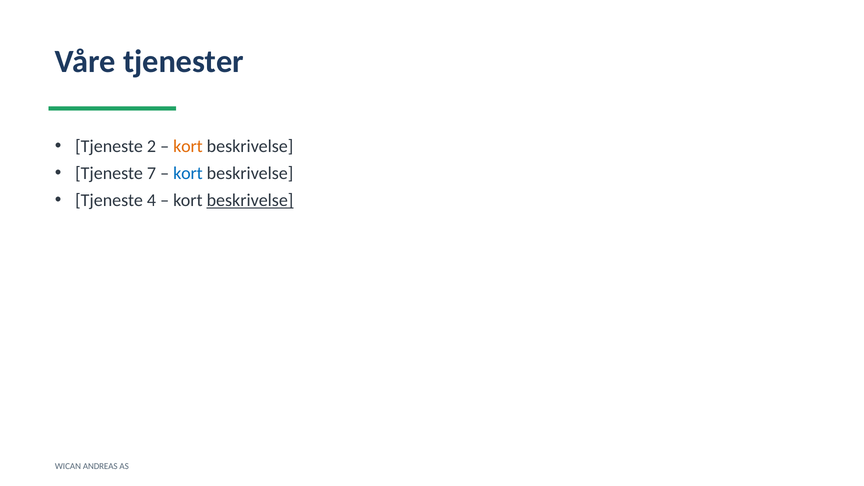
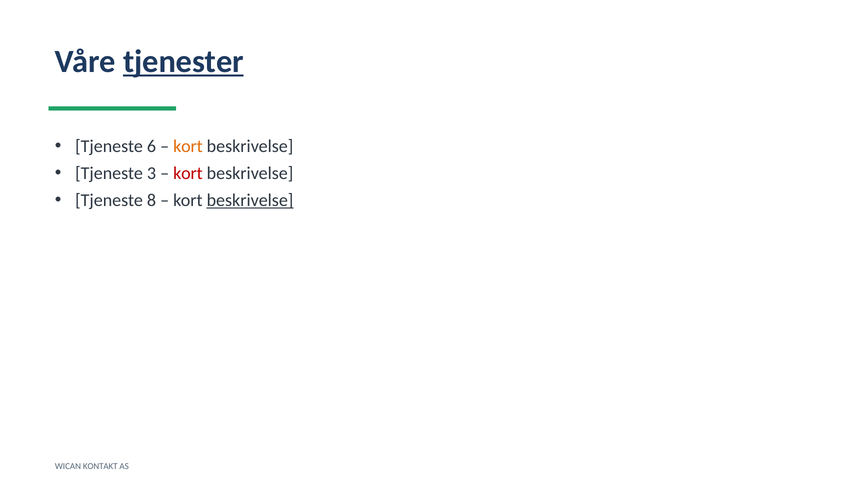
tjenester underline: none -> present
2: 2 -> 6
7: 7 -> 3
kort at (188, 173) colour: blue -> red
4: 4 -> 8
ANDREAS: ANDREAS -> KONTAKT
